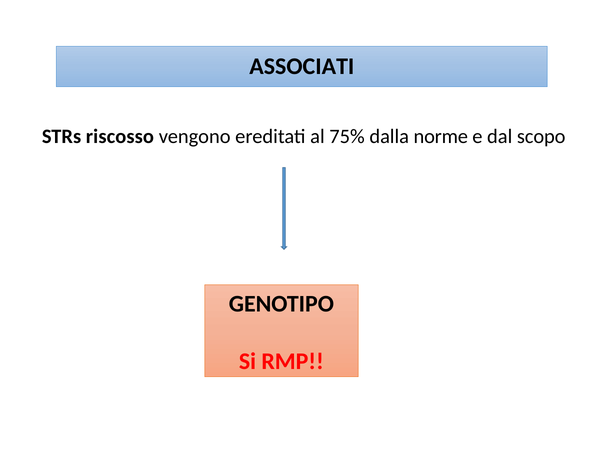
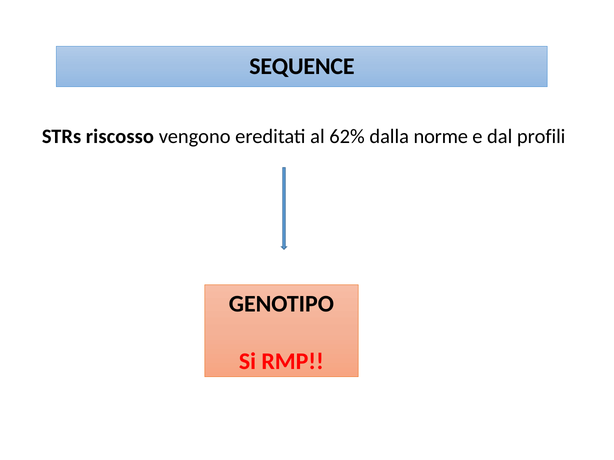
ASSOCIATI: ASSOCIATI -> SEQUENCE
75%: 75% -> 62%
scopo: scopo -> profili
